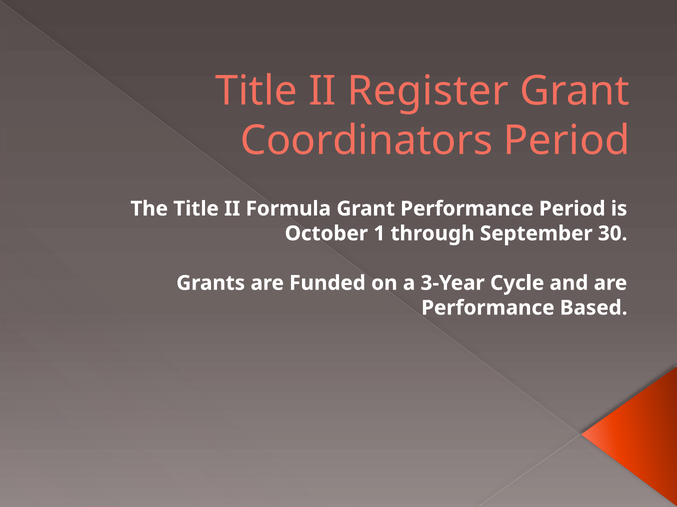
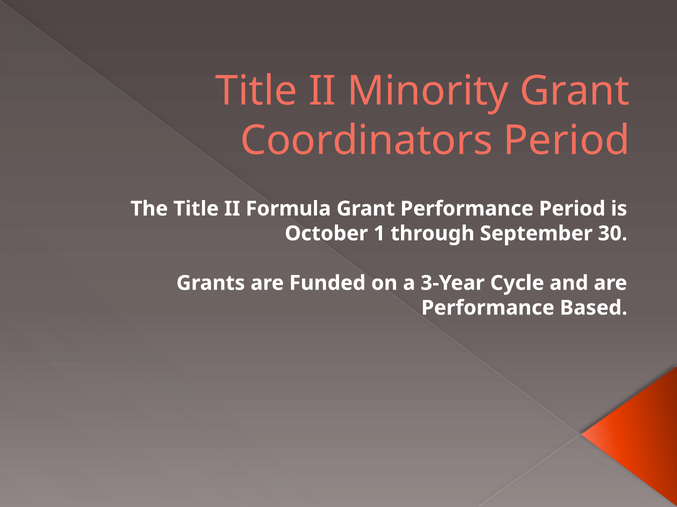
Register: Register -> Minority
